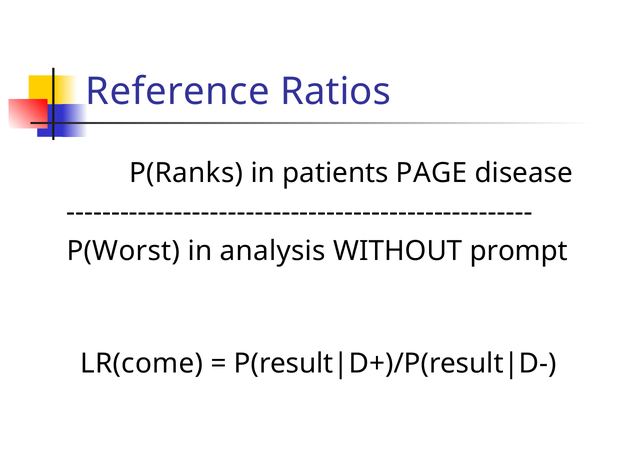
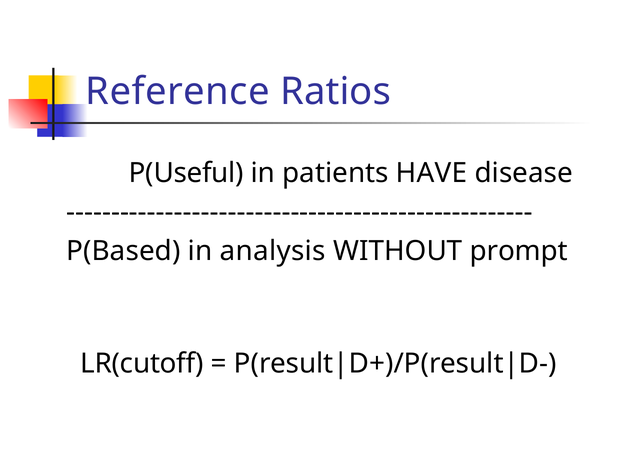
P(Ranks: P(Ranks -> P(Useful
PAGE: PAGE -> HAVE
P(Worst: P(Worst -> P(Based
LR(come: LR(come -> LR(cutoff
